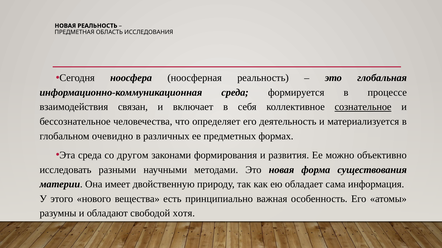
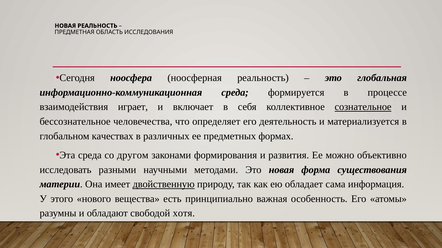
связан: связан -> играет
очевидно: очевидно -> качествах
двойственную underline: none -> present
